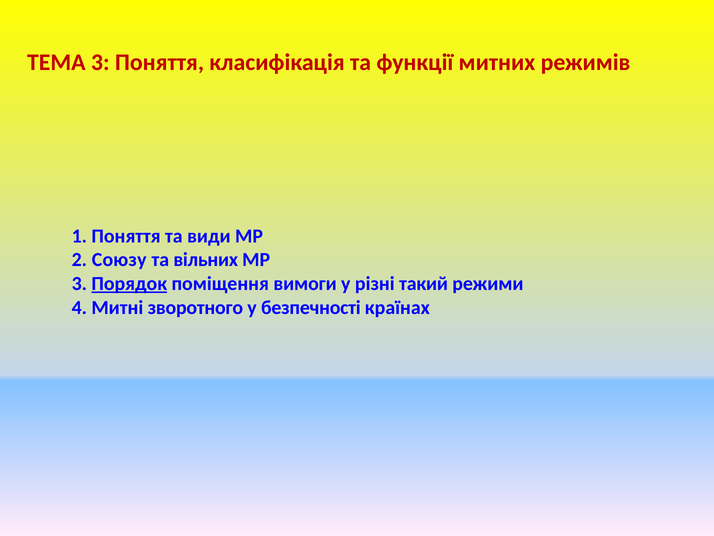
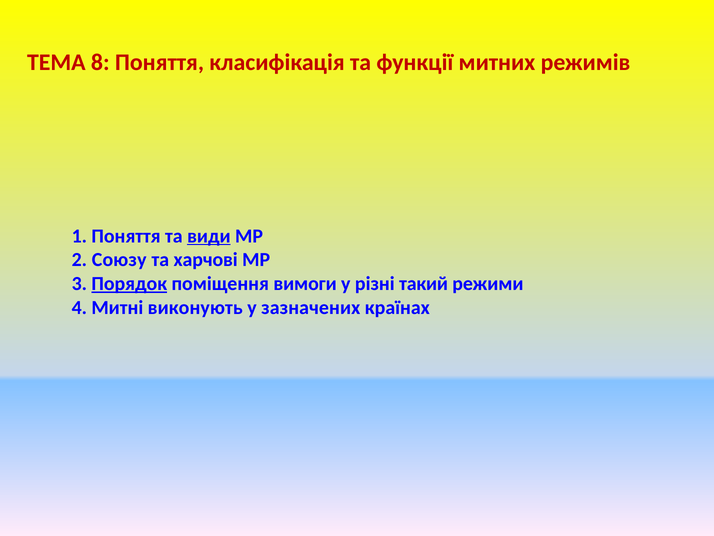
ТЕМА 3: 3 -> 8
види underline: none -> present
вільних: вільних -> харчові
зворотного: зворотного -> виконують
безпечності: безпечності -> зазначених
